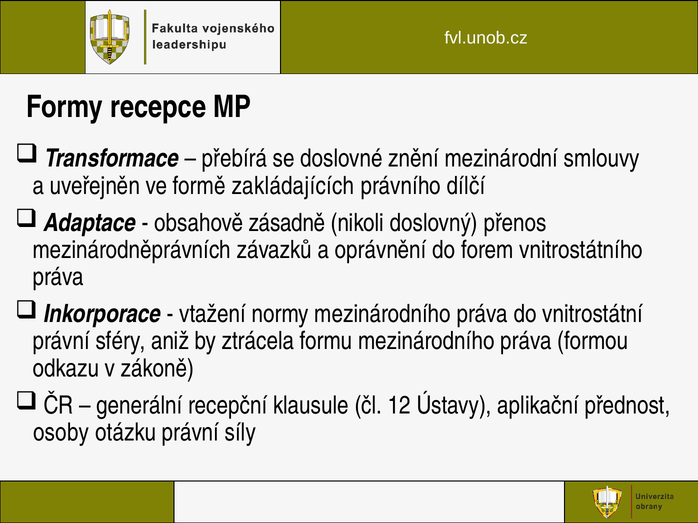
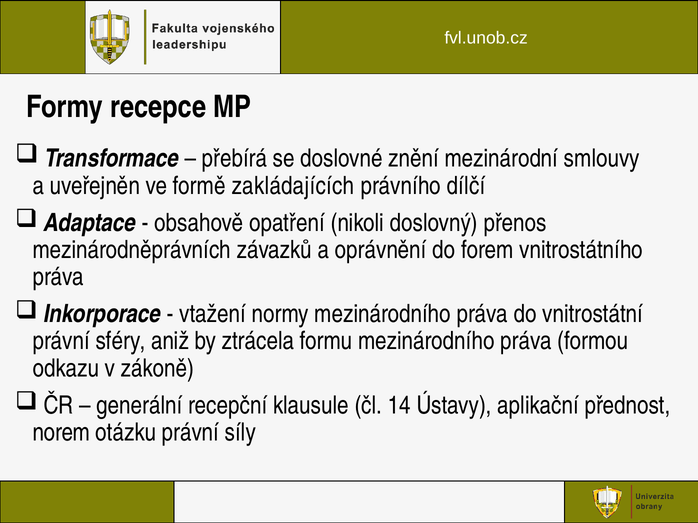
zásadně: zásadně -> opatření
12: 12 -> 14
osoby: osoby -> norem
